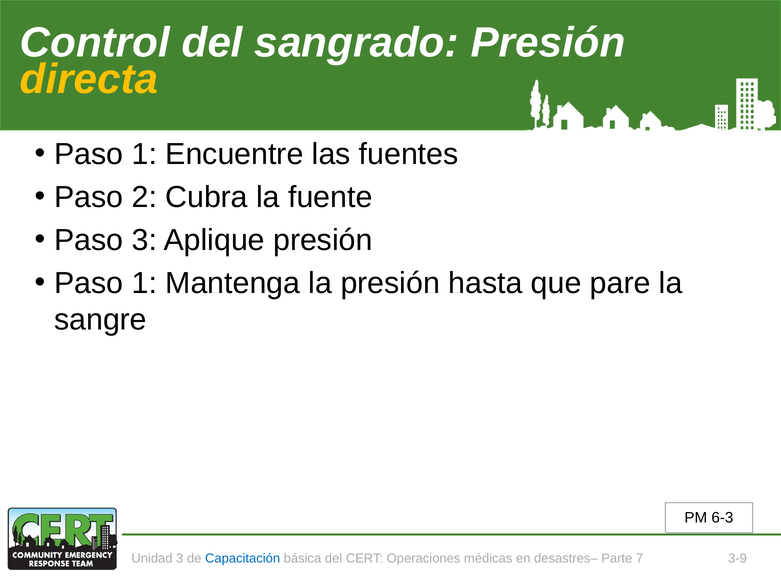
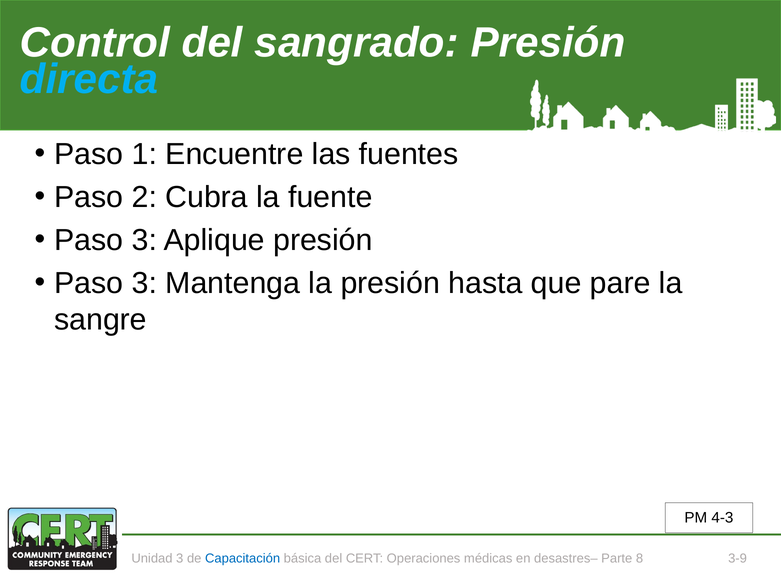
directa colour: yellow -> light blue
1 at (144, 283): 1 -> 3
6-3: 6-3 -> 4-3
7: 7 -> 8
